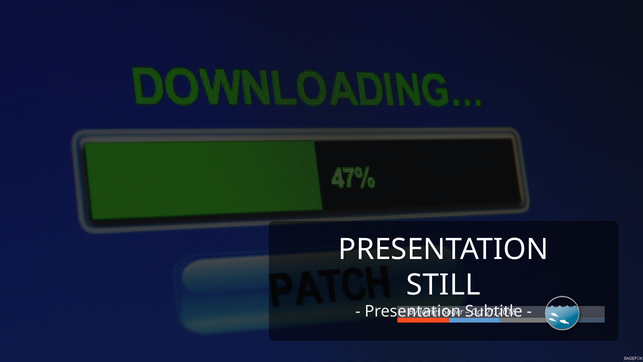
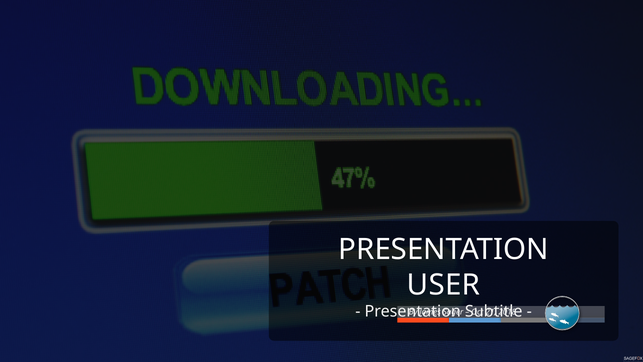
STILL: STILL -> USER
